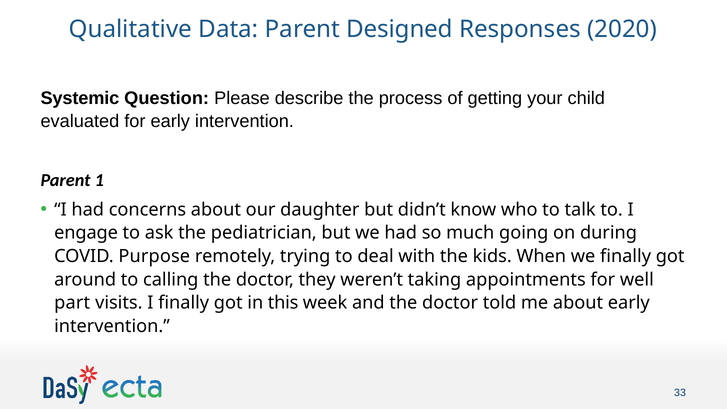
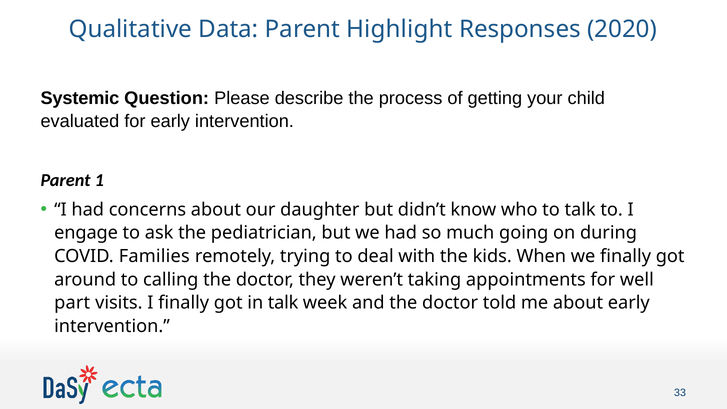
Designed: Designed -> Highlight
Purpose: Purpose -> Families
in this: this -> talk
